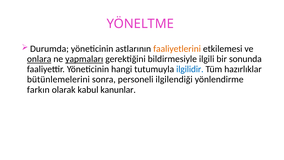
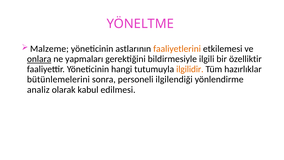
Durumda: Durumda -> Malzeme
yapmaları underline: present -> none
sonunda: sonunda -> özelliktir
ilgilidir colour: blue -> orange
farkın: farkın -> analiz
kanunlar: kanunlar -> edilmesi
